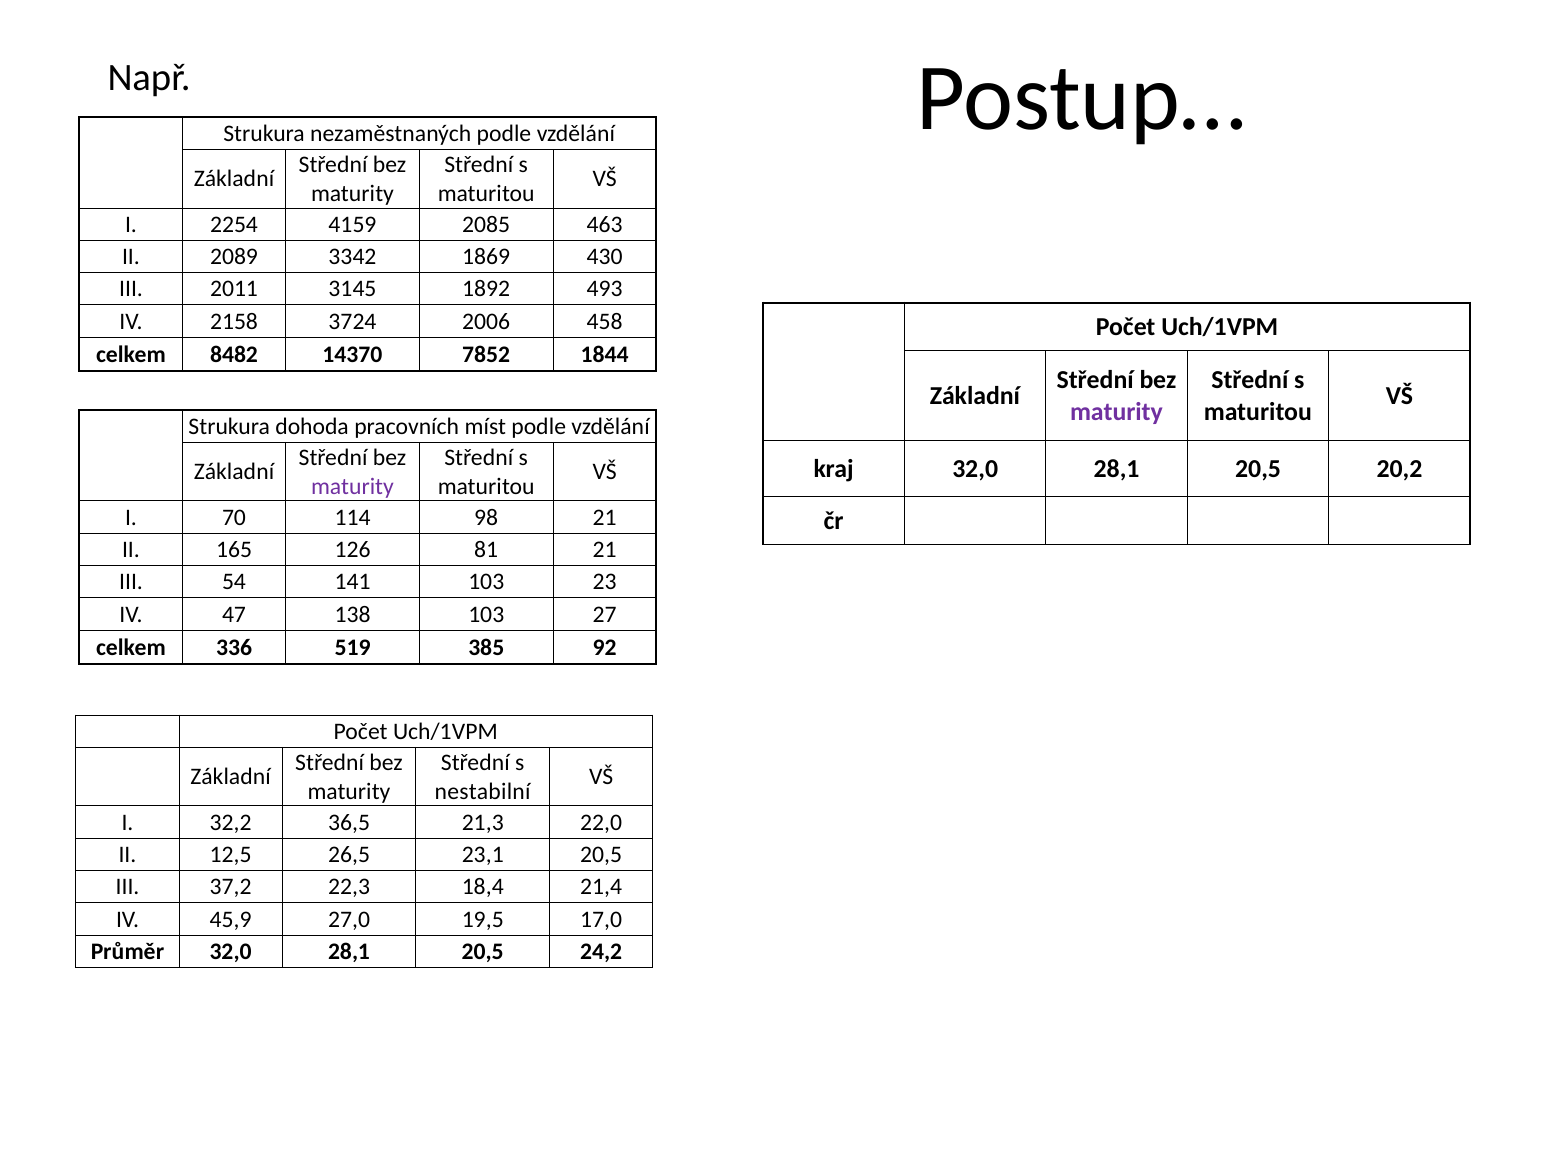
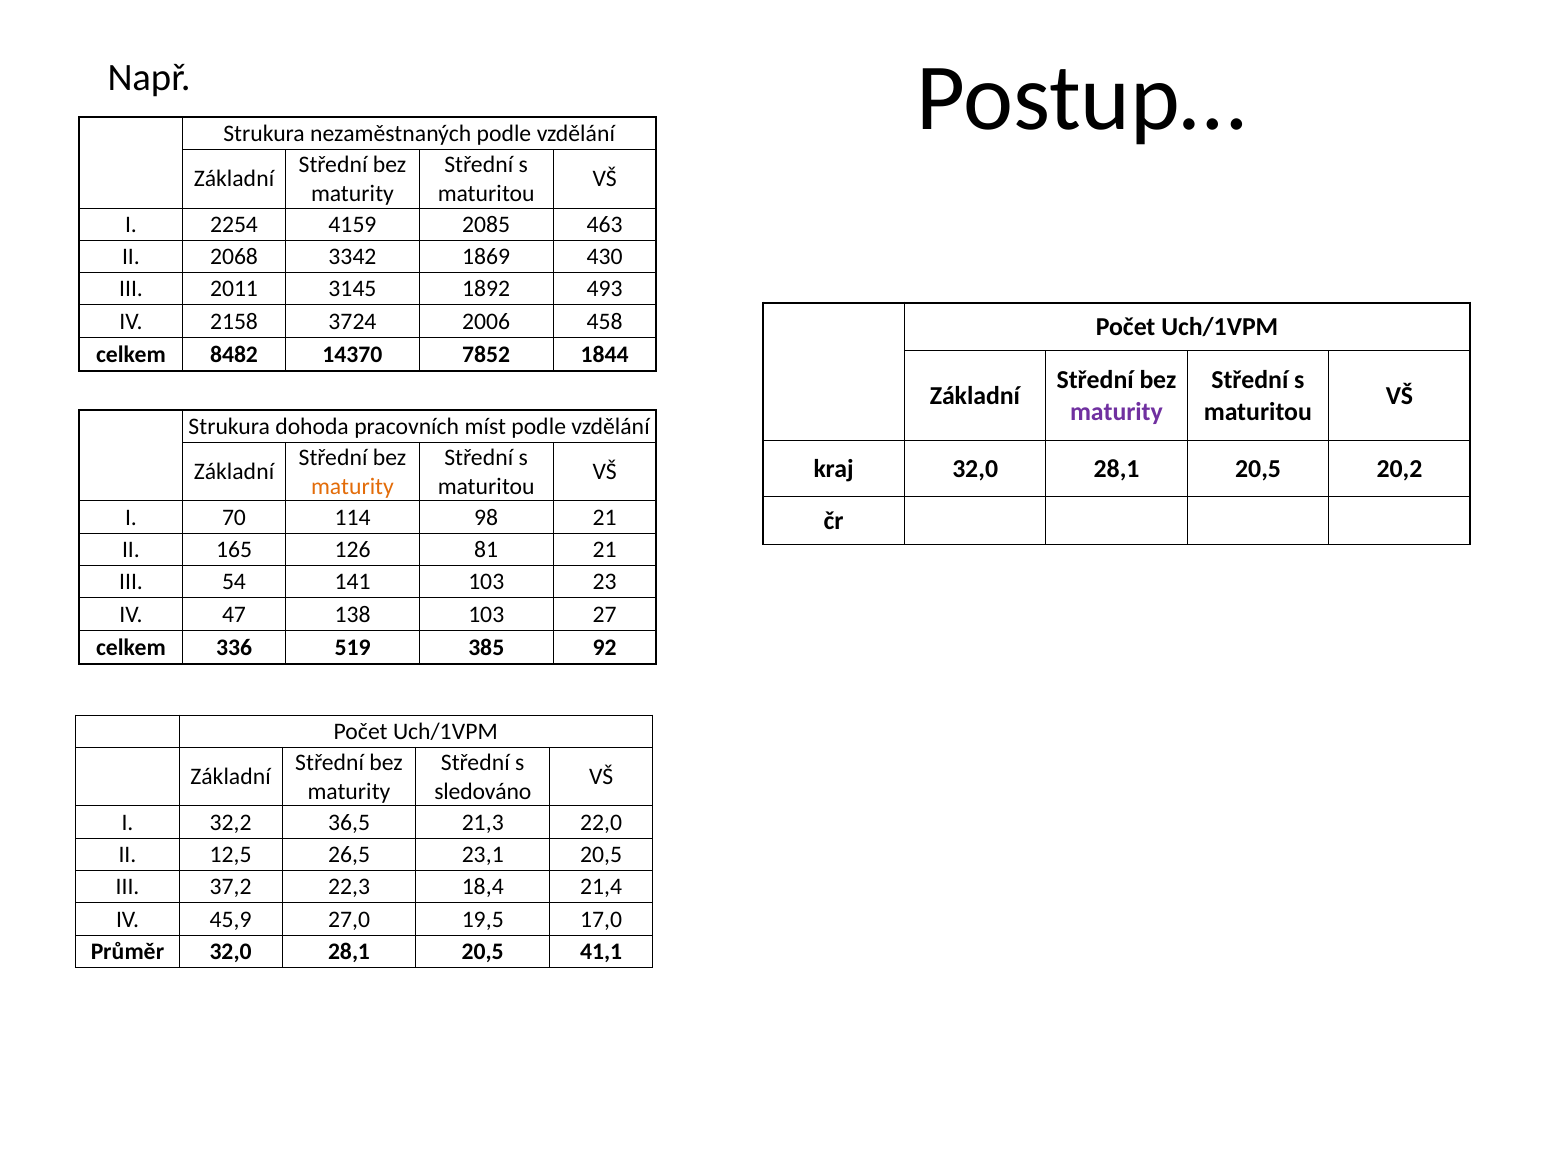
2089: 2089 -> 2068
maturity at (352, 487) colour: purple -> orange
nestabilní: nestabilní -> sledováno
24,2: 24,2 -> 41,1
